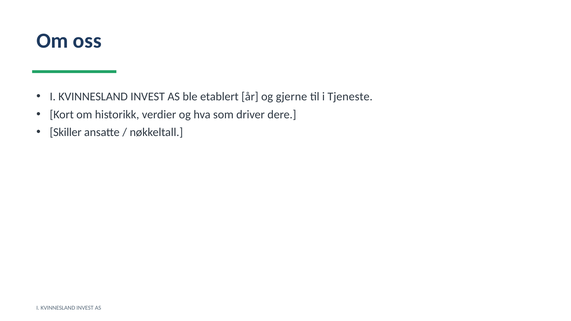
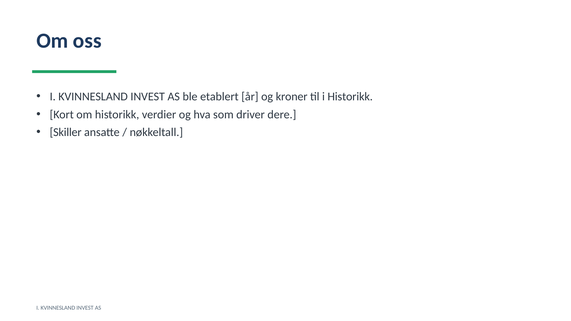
gjerne: gjerne -> kroner
i Tjeneste: Tjeneste -> Historikk
